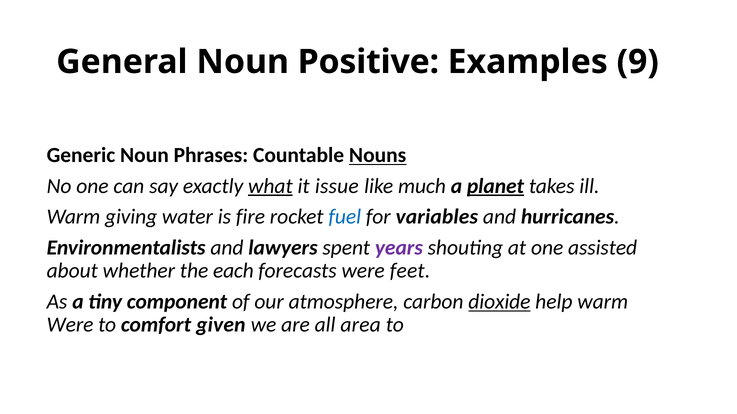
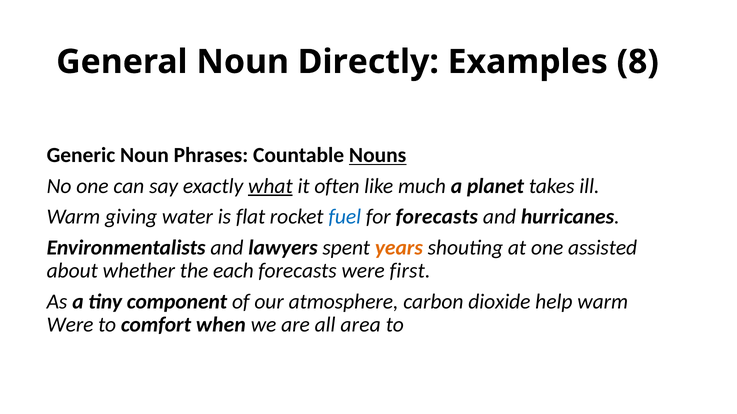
Positive: Positive -> Directly
9: 9 -> 8
issue: issue -> often
planet underline: present -> none
fire: fire -> flat
for variables: variables -> forecasts
years colour: purple -> orange
feet: feet -> first
dioxide underline: present -> none
given: given -> when
